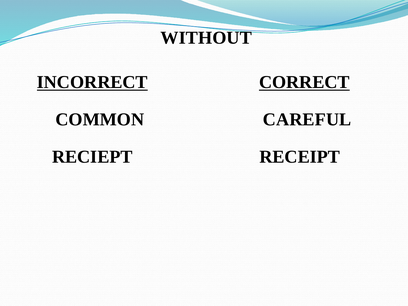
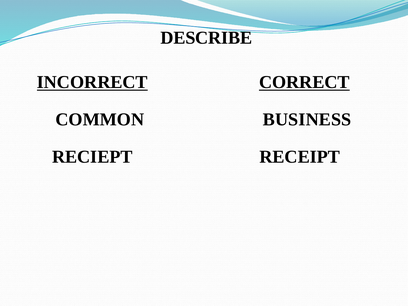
WITHOUT: WITHOUT -> DESCRIBE
CAREFUL: CAREFUL -> BUSINESS
